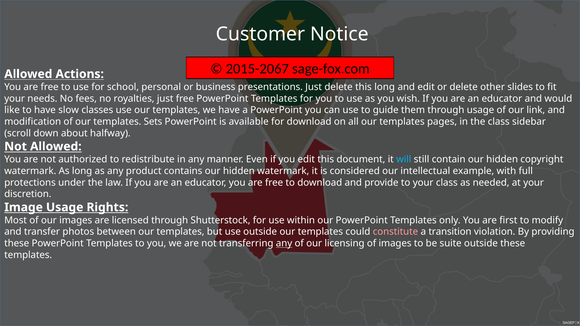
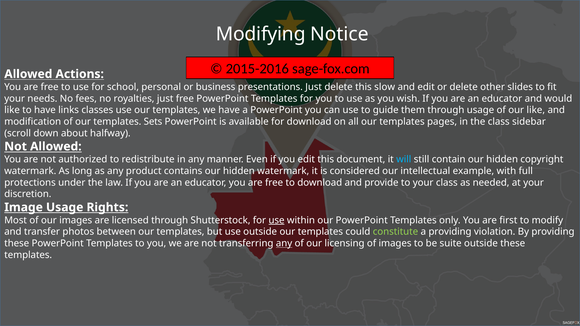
Customer: Customer -> Modifying
2015-2067: 2015-2067 -> 2015-2016
this long: long -> slow
slow: slow -> links
our link: link -> like
use at (277, 220) underline: none -> present
constitute colour: pink -> light green
a transition: transition -> providing
